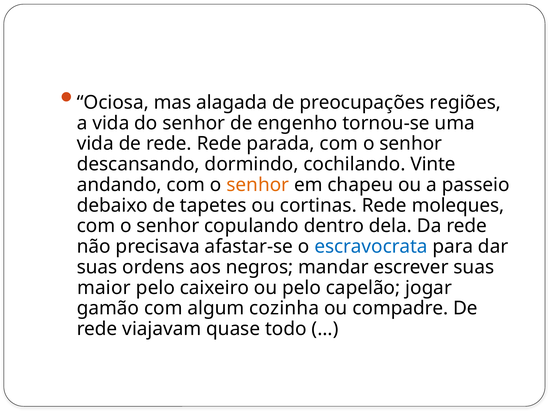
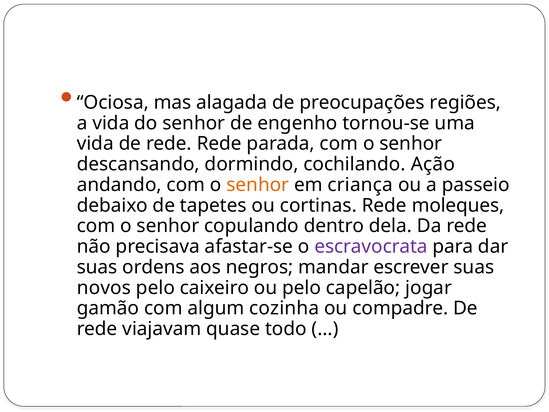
Vinte: Vinte -> Ação
chapeu: chapeu -> criança
escravocrata colour: blue -> purple
maior: maior -> novos
